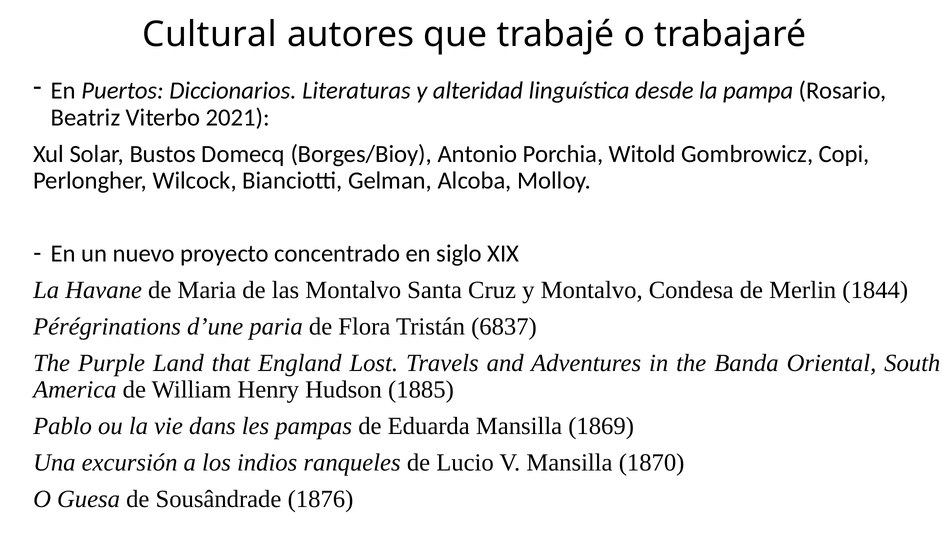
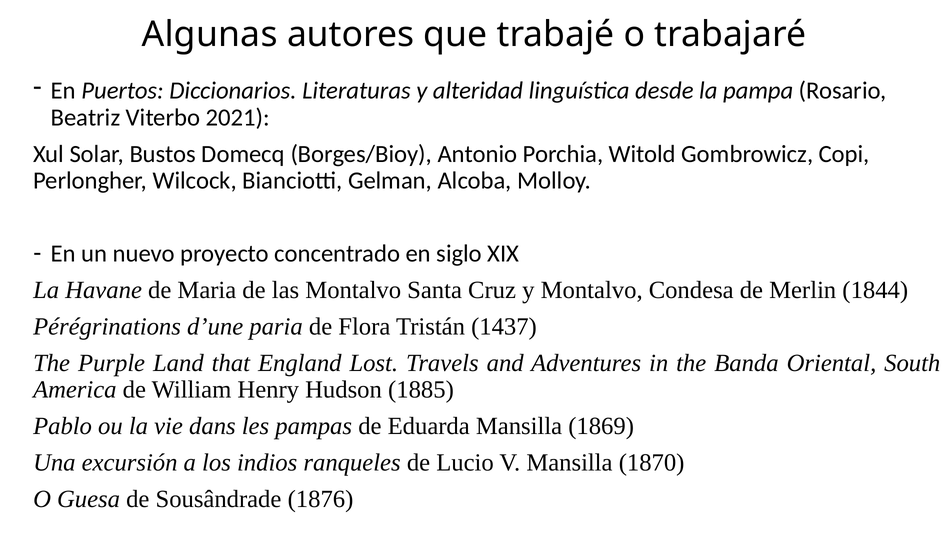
Cultural: Cultural -> Algunas
6837: 6837 -> 1437
